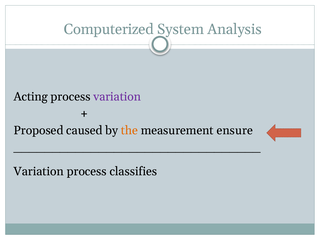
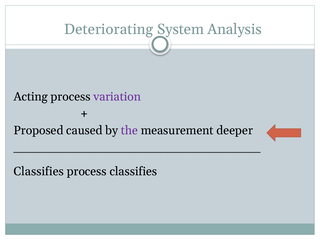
Computerized: Computerized -> Deteriorating
the colour: orange -> purple
ensure: ensure -> deeper
Variation at (39, 171): Variation -> Classifies
